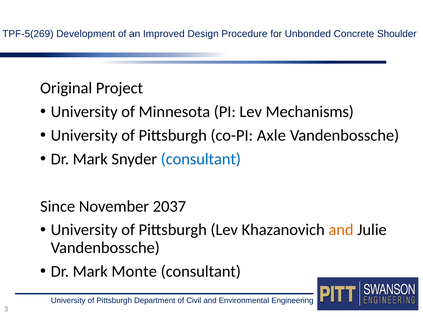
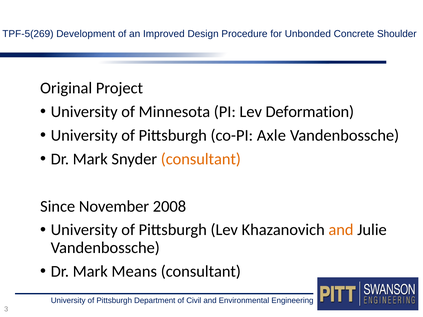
Mechanisms: Mechanisms -> Deformation
consultant at (201, 159) colour: blue -> orange
2037: 2037 -> 2008
Monte: Monte -> Means
